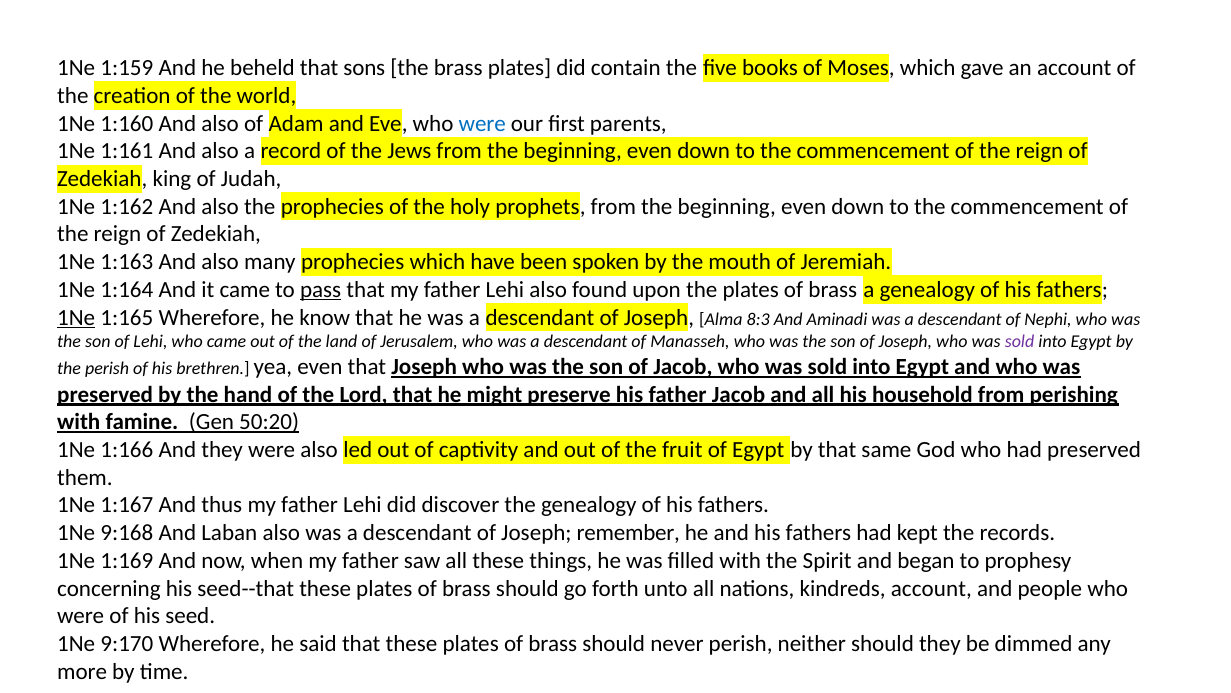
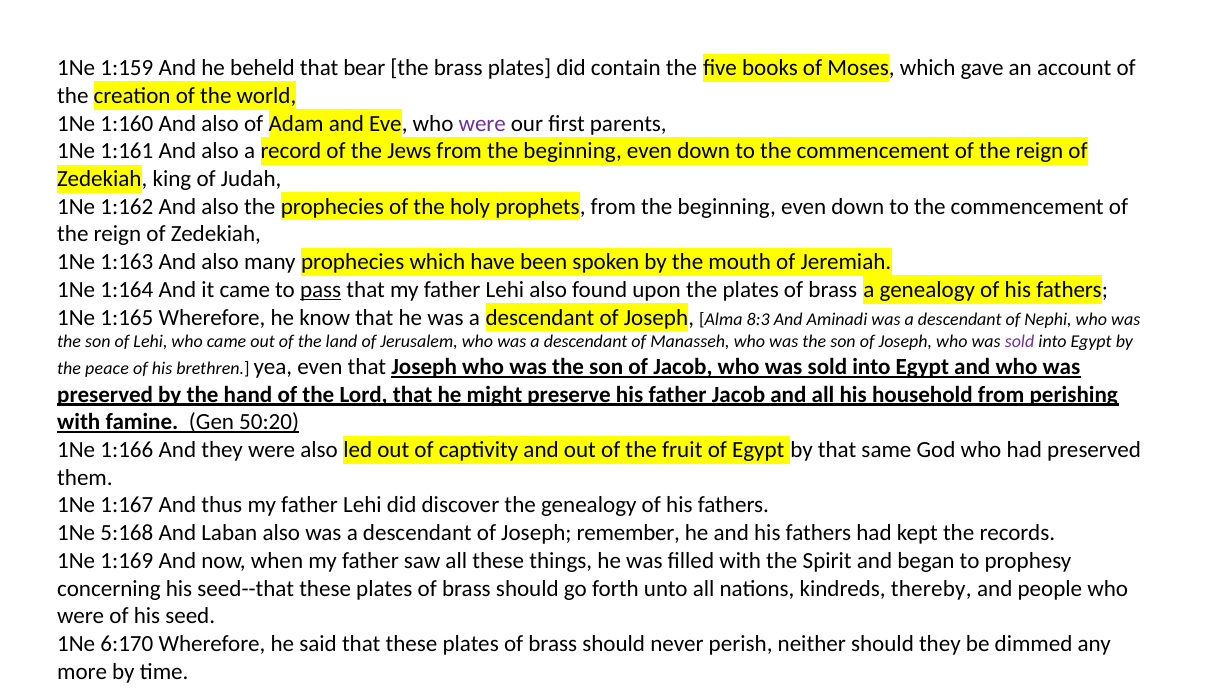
sons: sons -> bear
were at (482, 123) colour: blue -> purple
1Ne at (76, 317) underline: present -> none
the perish: perish -> peace
9:168: 9:168 -> 5:168
kindreds account: account -> thereby
9:170: 9:170 -> 6:170
